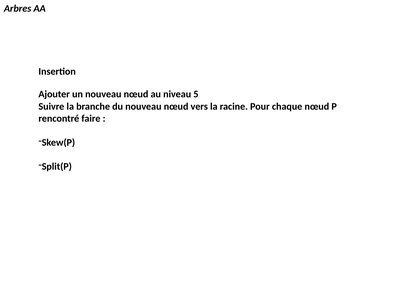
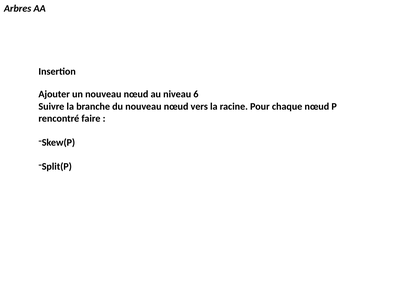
5: 5 -> 6
